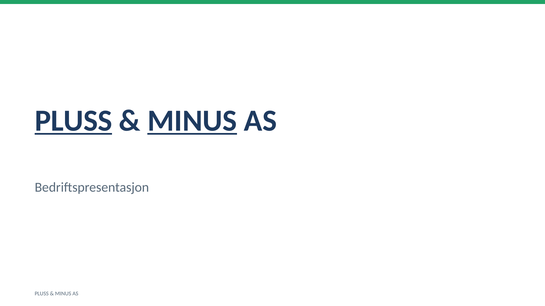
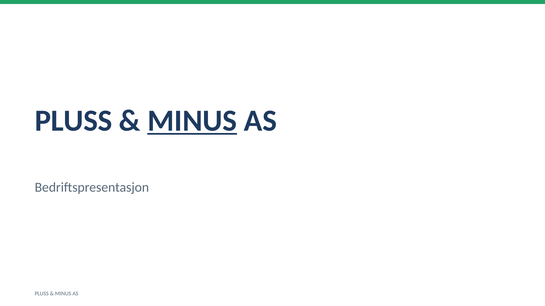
PLUSS at (73, 121) underline: present -> none
